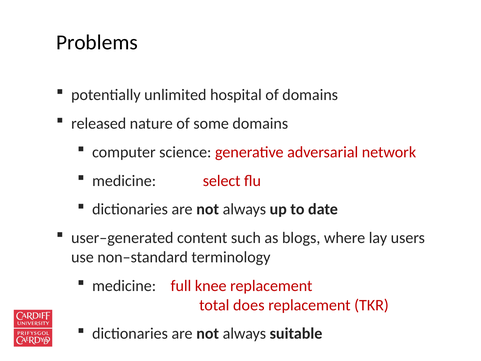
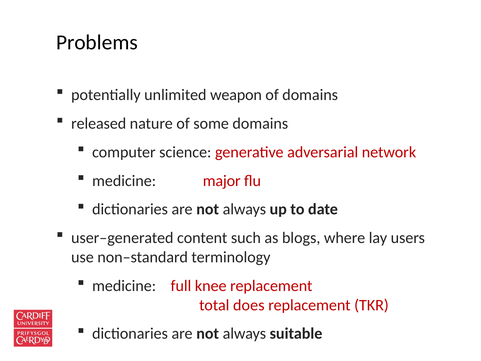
hospital: hospital -> weapon
select: select -> major
